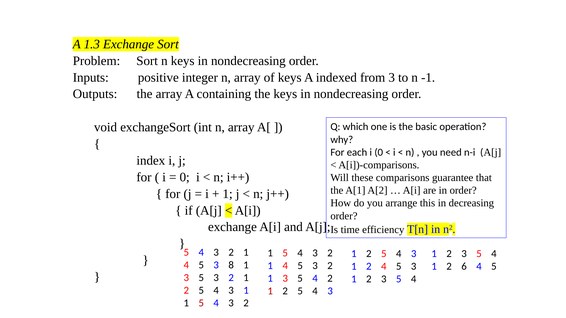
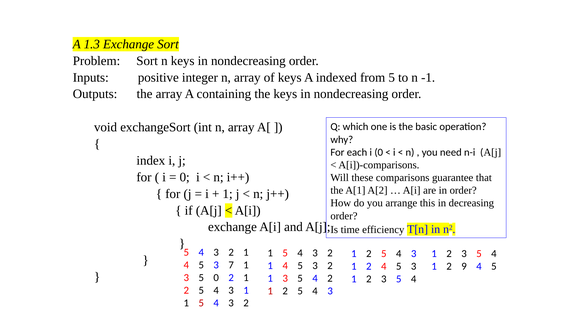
from 3: 3 -> 5
8: 8 -> 7
6: 6 -> 9
3 5 3: 3 -> 0
